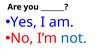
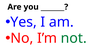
not colour: blue -> green
